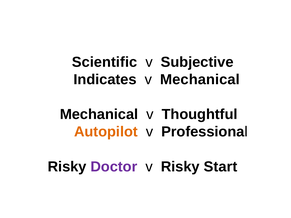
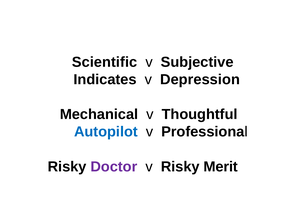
v Mechanical: Mechanical -> Depression
Autopilot colour: orange -> blue
Start: Start -> Merit
